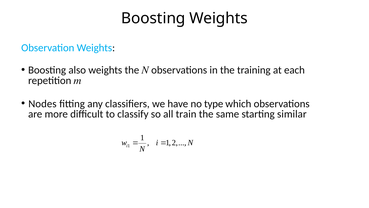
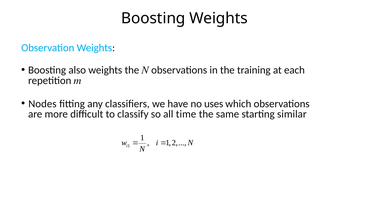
type: type -> uses
train: train -> time
